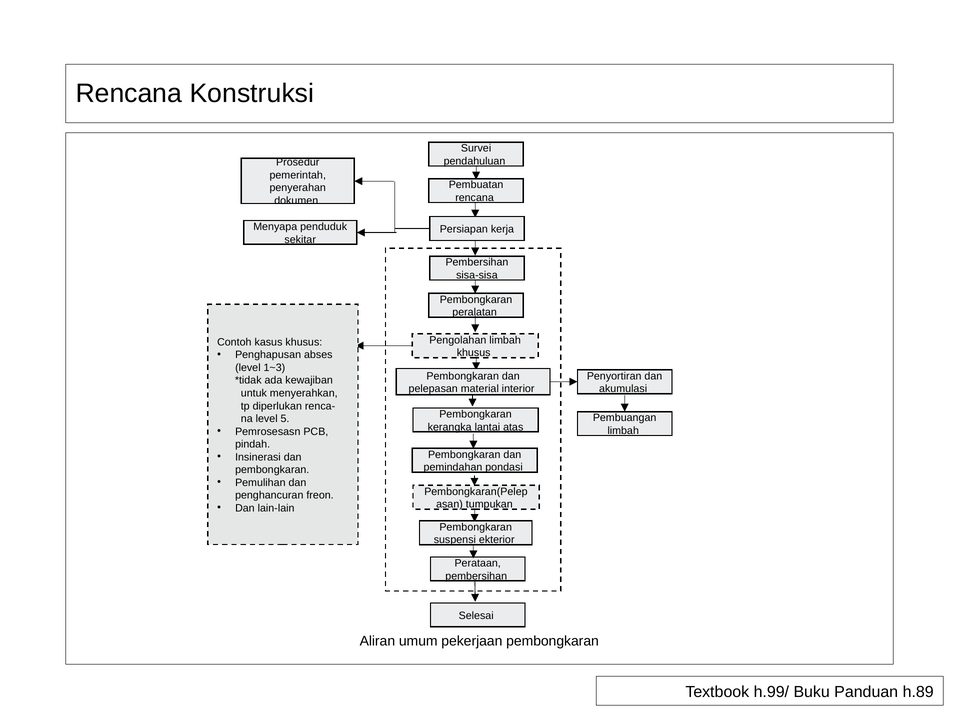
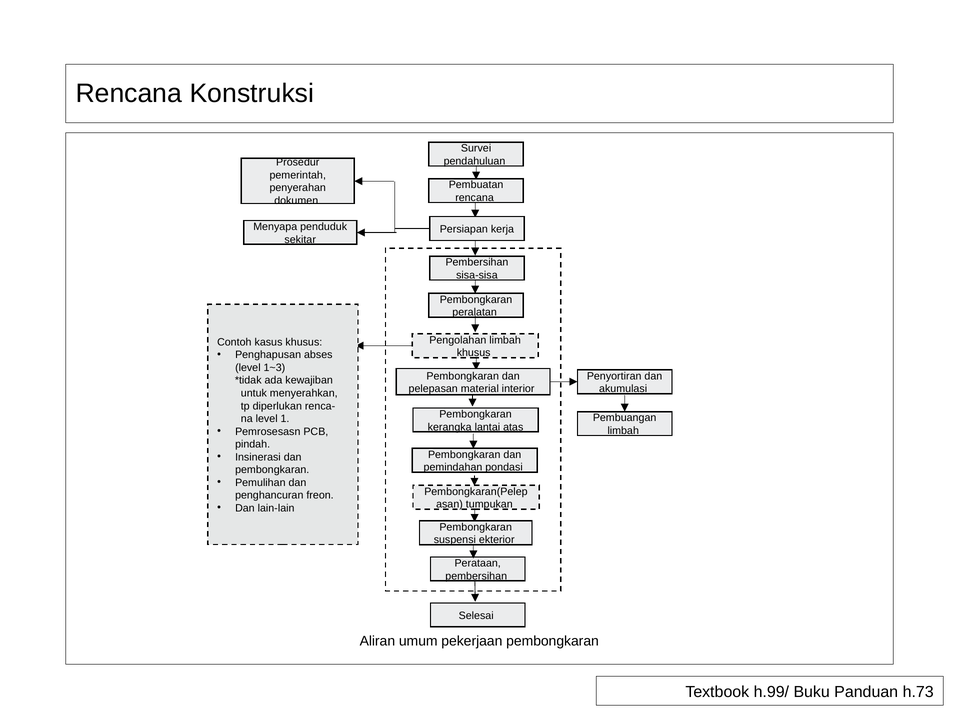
5: 5 -> 1
h.89: h.89 -> h.73
